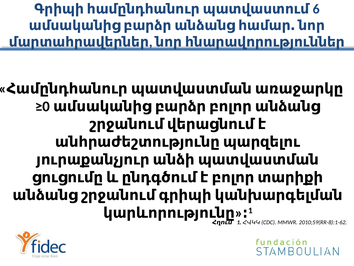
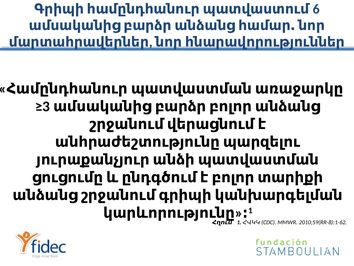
≥0: ≥0 -> ≥3
